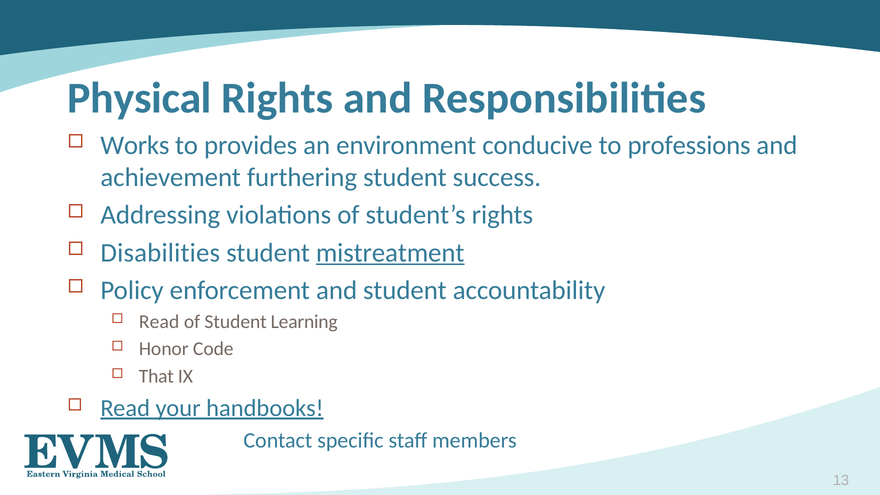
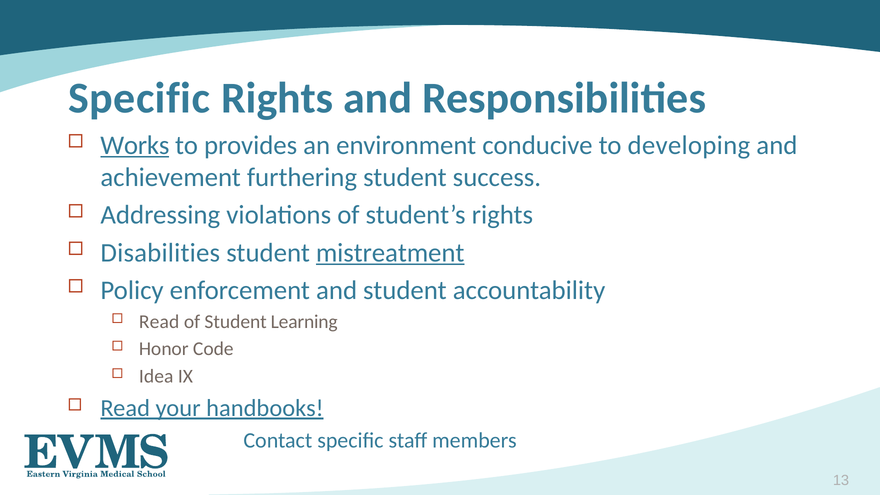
Physical at (140, 98): Physical -> Specific
Works underline: none -> present
professions: professions -> developing
That: That -> Idea
